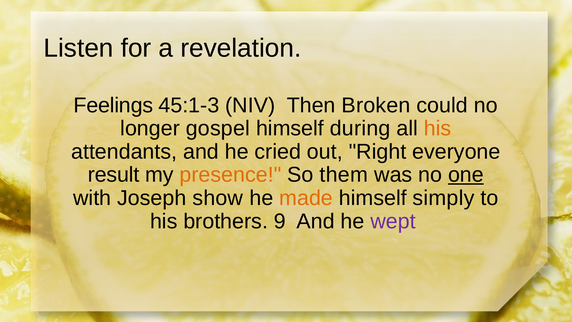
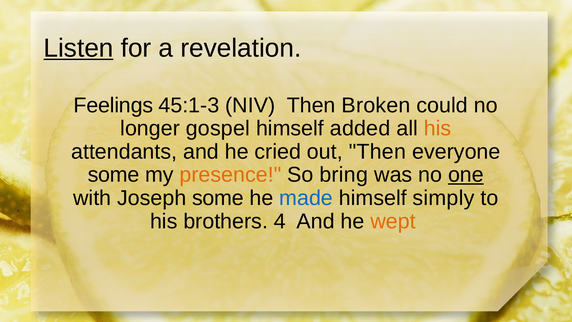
Listen underline: none -> present
during: during -> added
out Right: Right -> Then
result at (114, 175): result -> some
them: them -> bring
Joseph show: show -> some
made colour: orange -> blue
9: 9 -> 4
wept colour: purple -> orange
